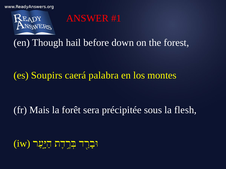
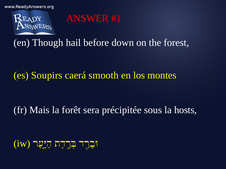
palabra: palabra -> smooth
flesh: flesh -> hosts
